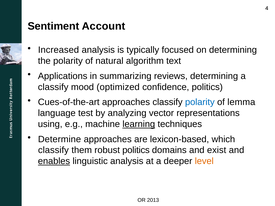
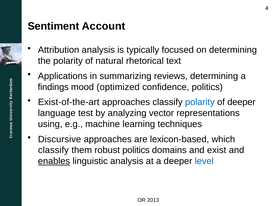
Increased: Increased -> Attribution
algorithm: algorithm -> rhetorical
classify at (53, 87): classify -> findings
Cues-of-the-art: Cues-of-the-art -> Exist-of-the-art
of lemma: lemma -> deeper
learning underline: present -> none
Determine: Determine -> Discursive
level colour: orange -> blue
